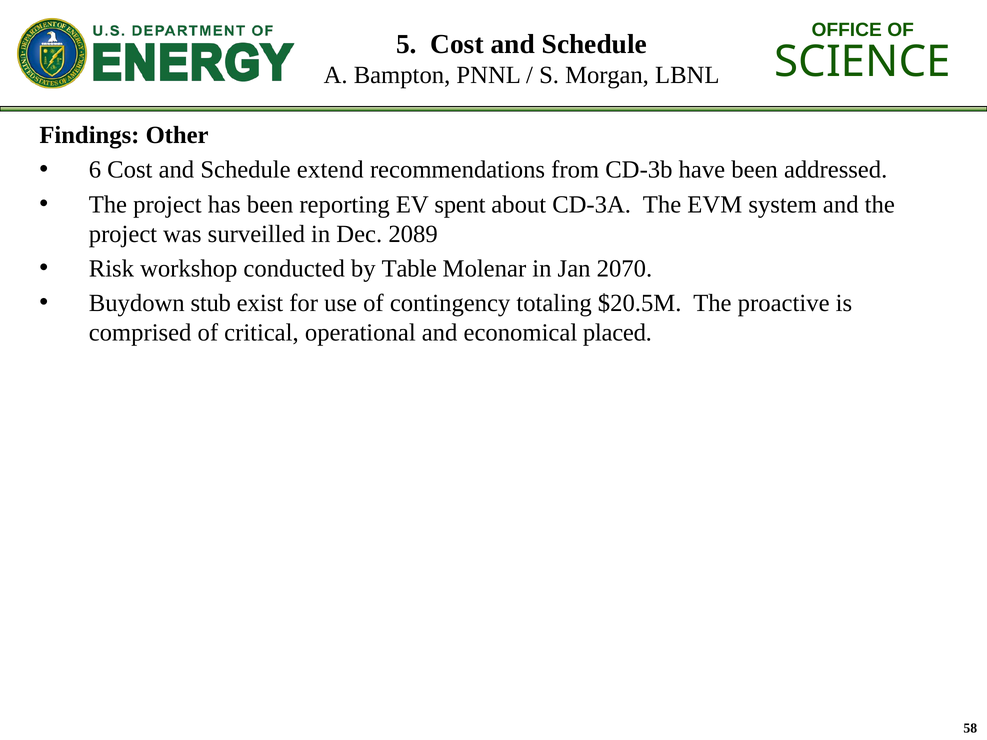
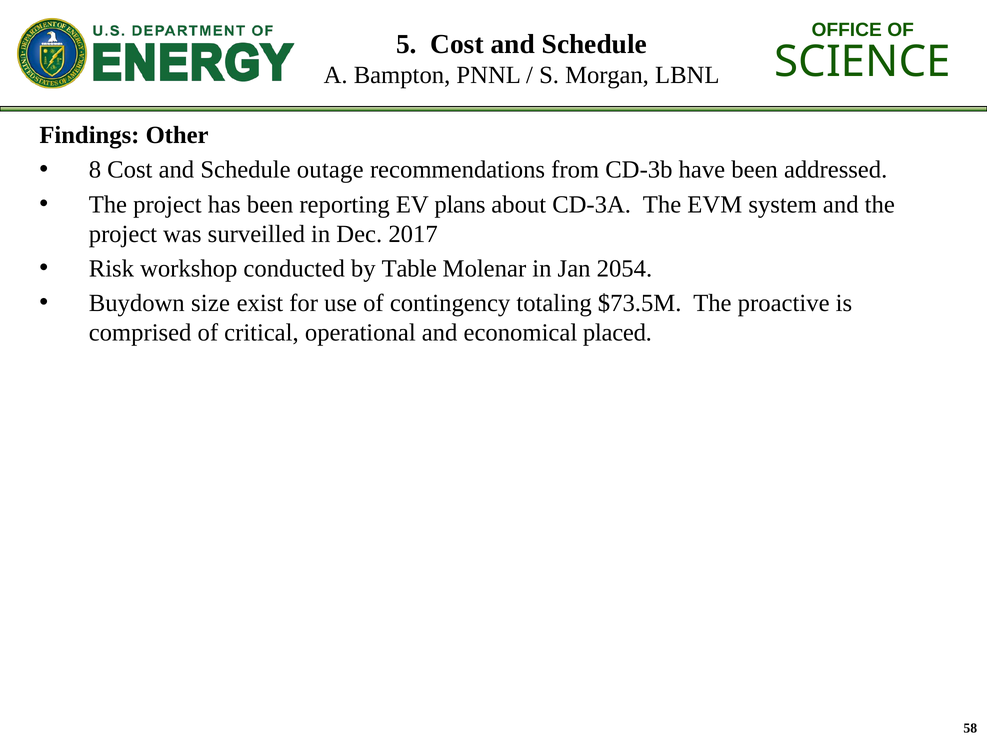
6: 6 -> 8
extend: extend -> outage
spent: spent -> plans
2089: 2089 -> 2017
2070: 2070 -> 2054
stub: stub -> size
$20.5M: $20.5M -> $73.5M
